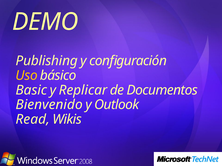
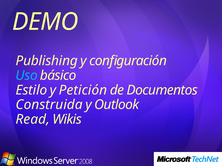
Uso colour: yellow -> light blue
Basic: Basic -> Estilo
Replicar: Replicar -> Petición
Bienvenido: Bienvenido -> Construida
